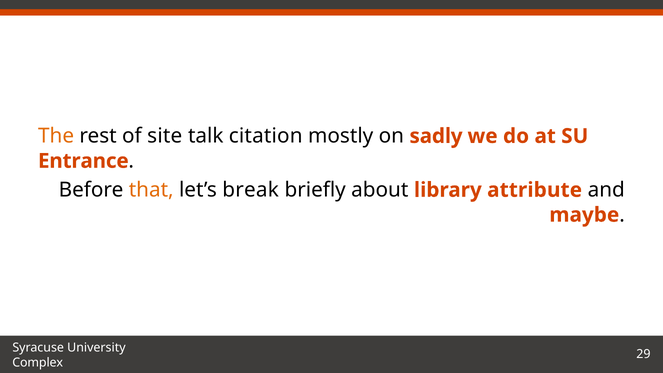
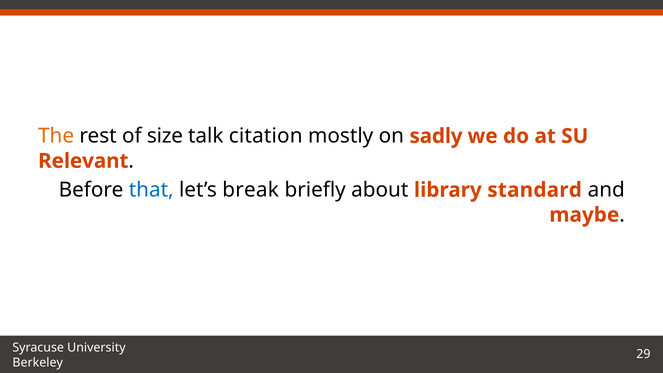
site: site -> size
Entrance: Entrance -> Relevant
that colour: orange -> blue
attribute: attribute -> standard
Complex: Complex -> Berkeley
